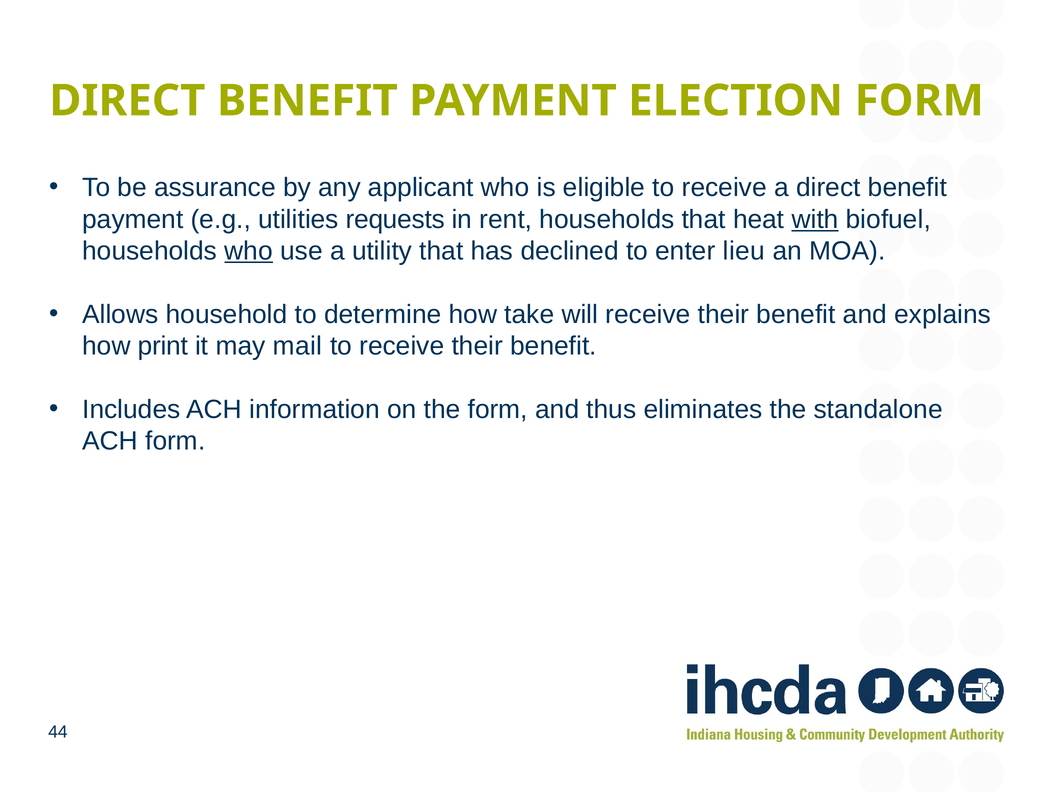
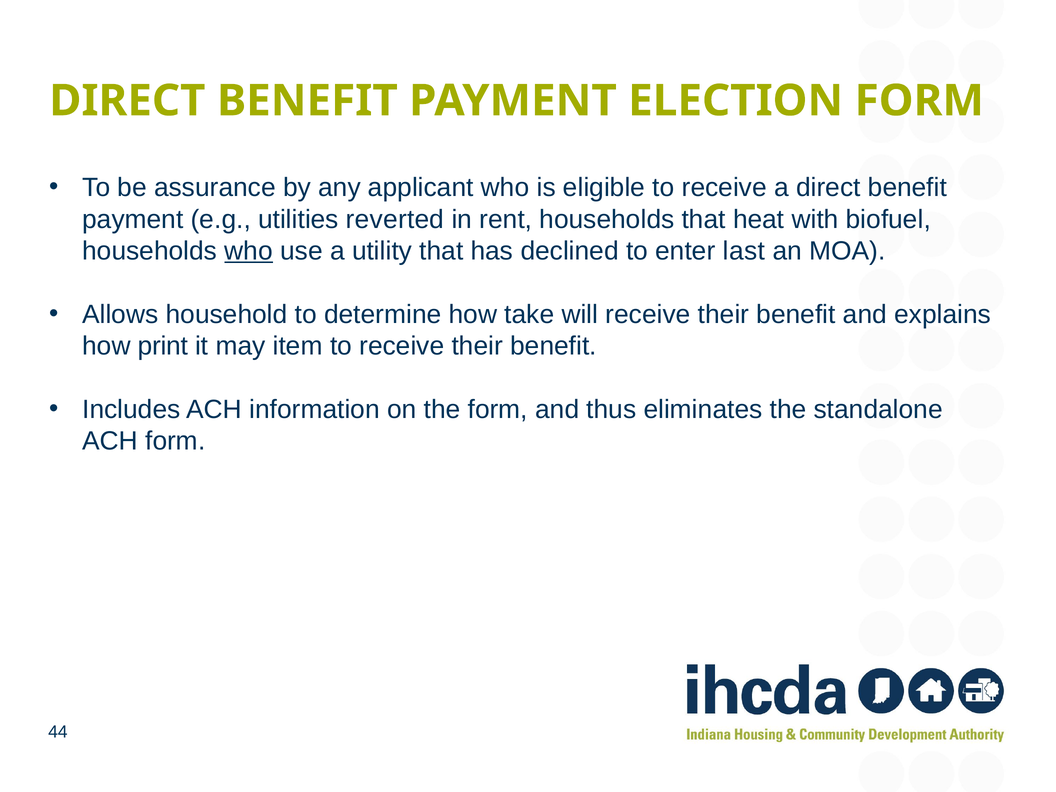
requests: requests -> reverted
with underline: present -> none
lieu: lieu -> last
mail: mail -> item
